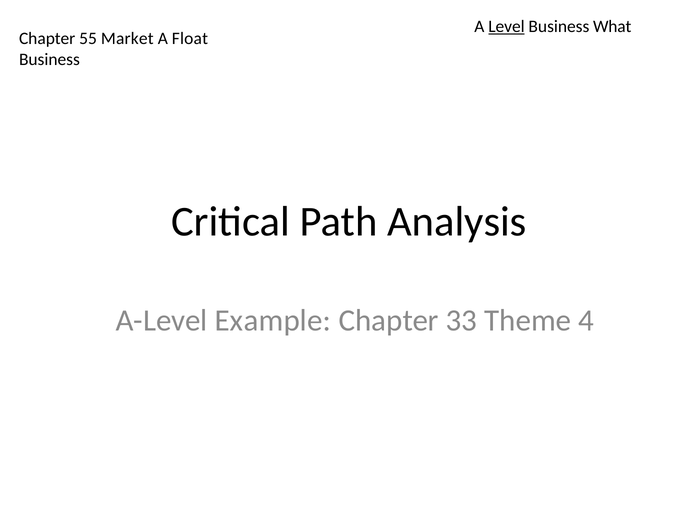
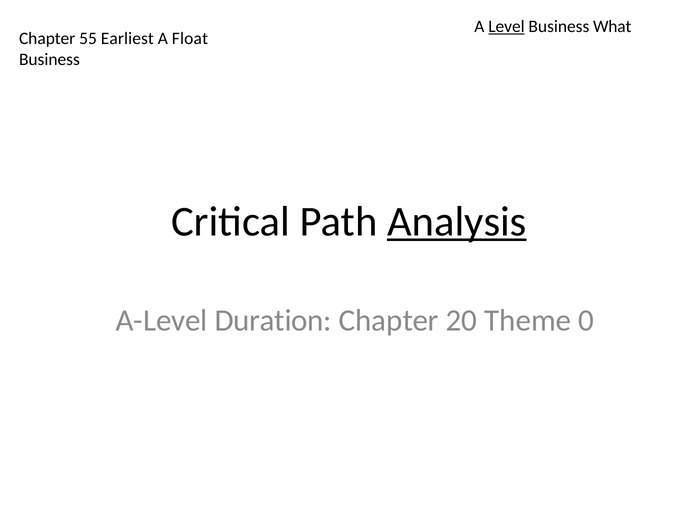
Market: Market -> Earliest
Analysis underline: none -> present
Example: Example -> Duration
33: 33 -> 20
4: 4 -> 0
